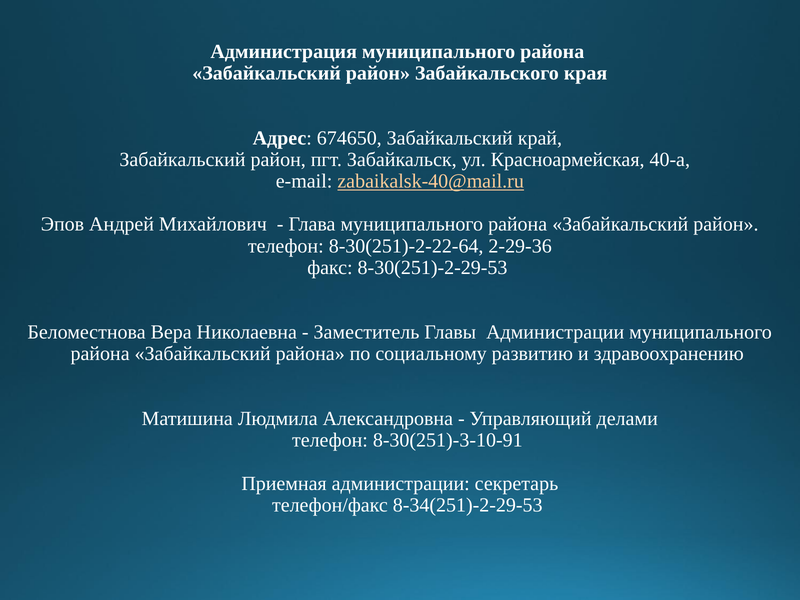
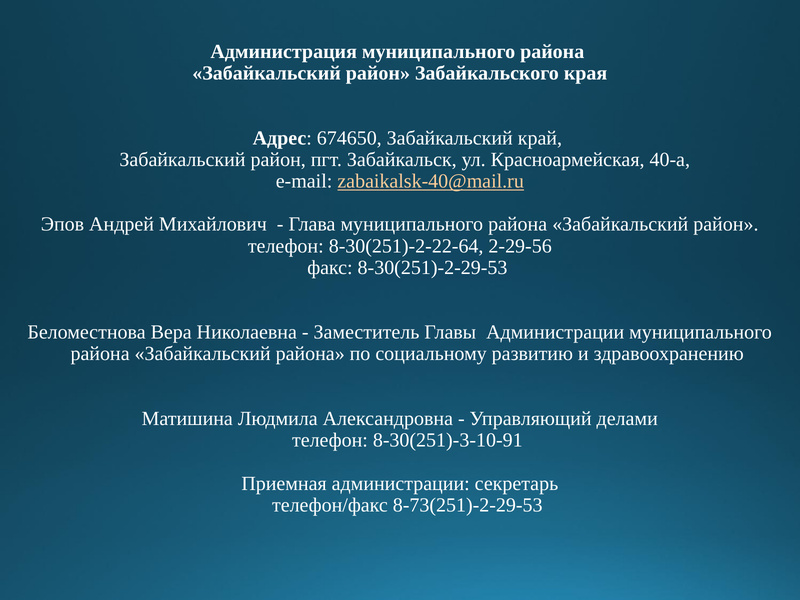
2-29-36: 2-29-36 -> 2-29-56
8-34(251)-2-29-53: 8-34(251)-2-29-53 -> 8-73(251)-2-29-53
